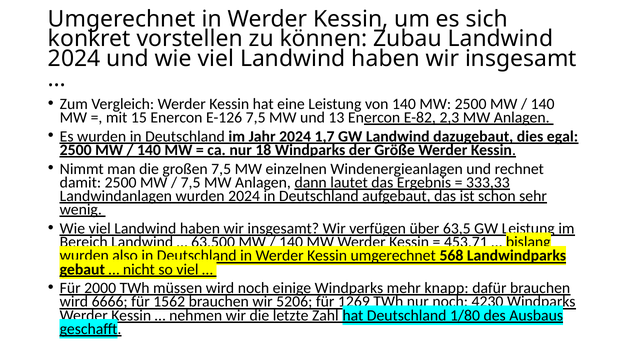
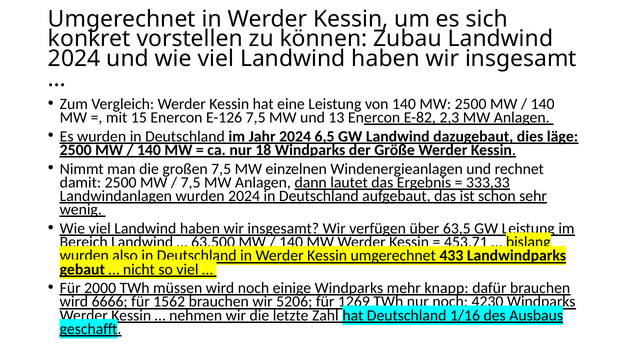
1,7: 1,7 -> 6,5
egal: egal -> läge
568: 568 -> 433
1/80: 1/80 -> 1/16
